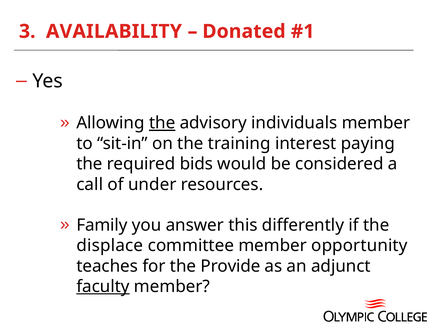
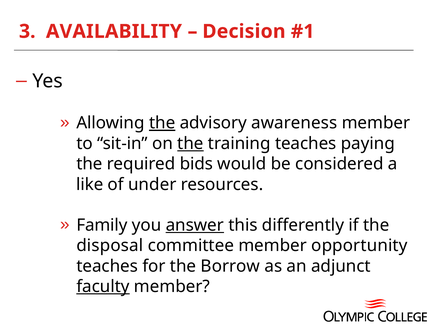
Donated: Donated -> Decision
individuals: individuals -> awareness
the at (190, 143) underline: none -> present
training interest: interest -> teaches
call: call -> like
answer underline: none -> present
displace: displace -> disposal
Provide: Provide -> Borrow
